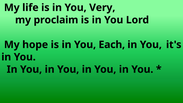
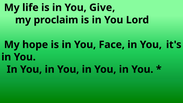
Very: Very -> Give
Each: Each -> Face
